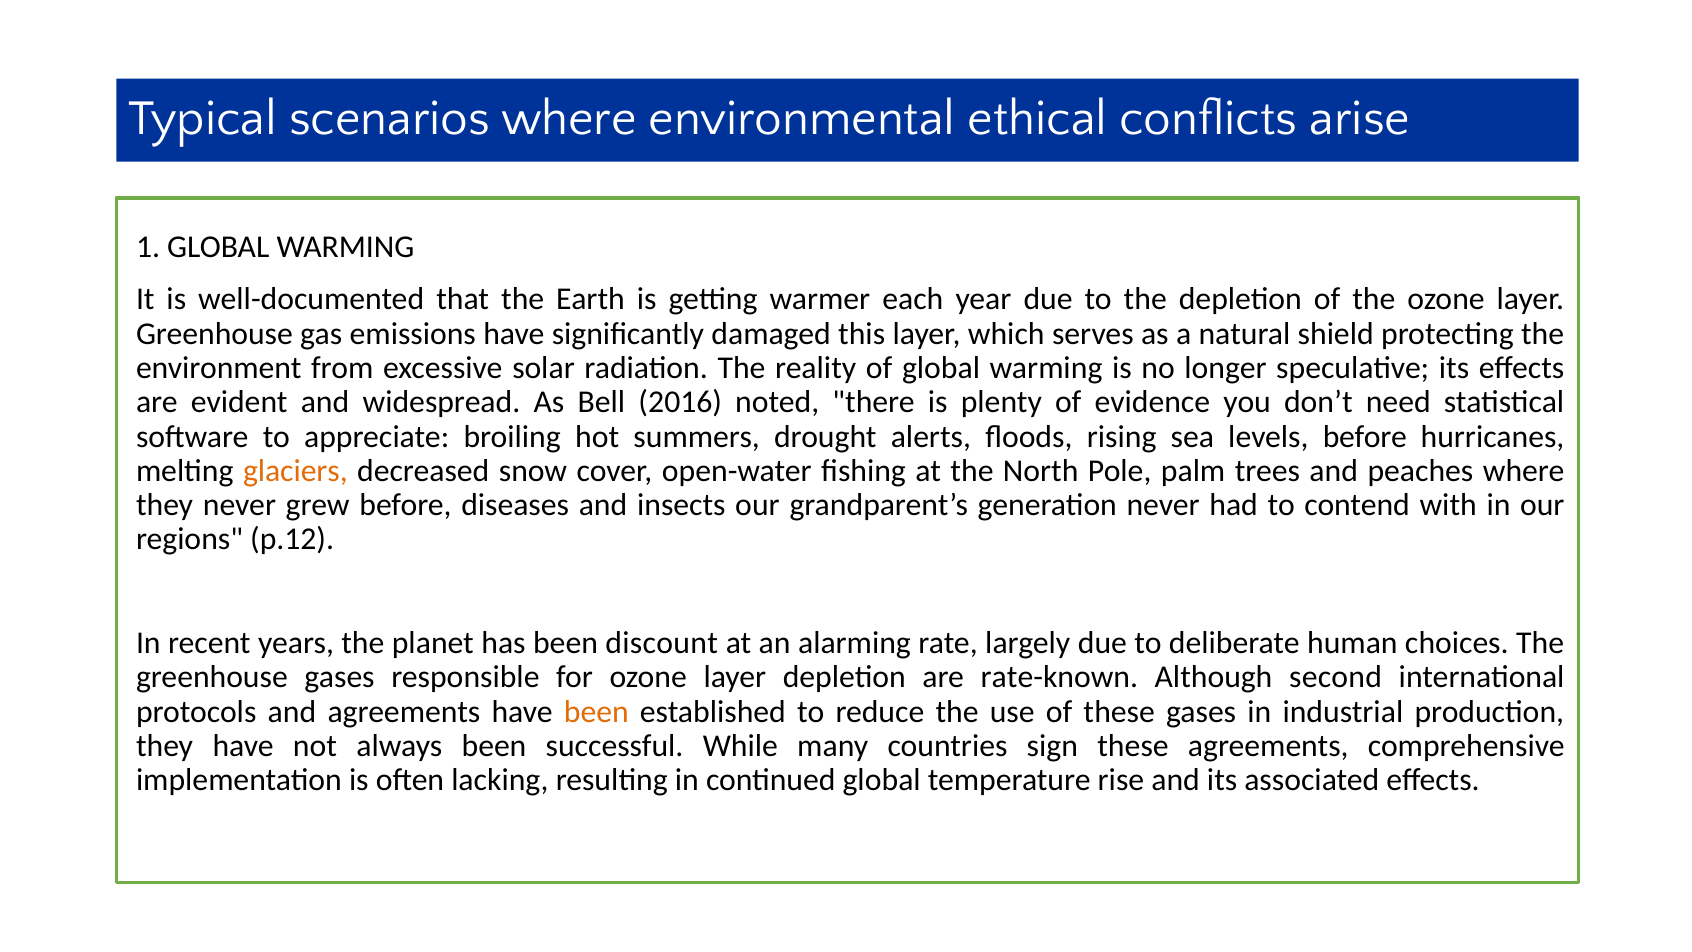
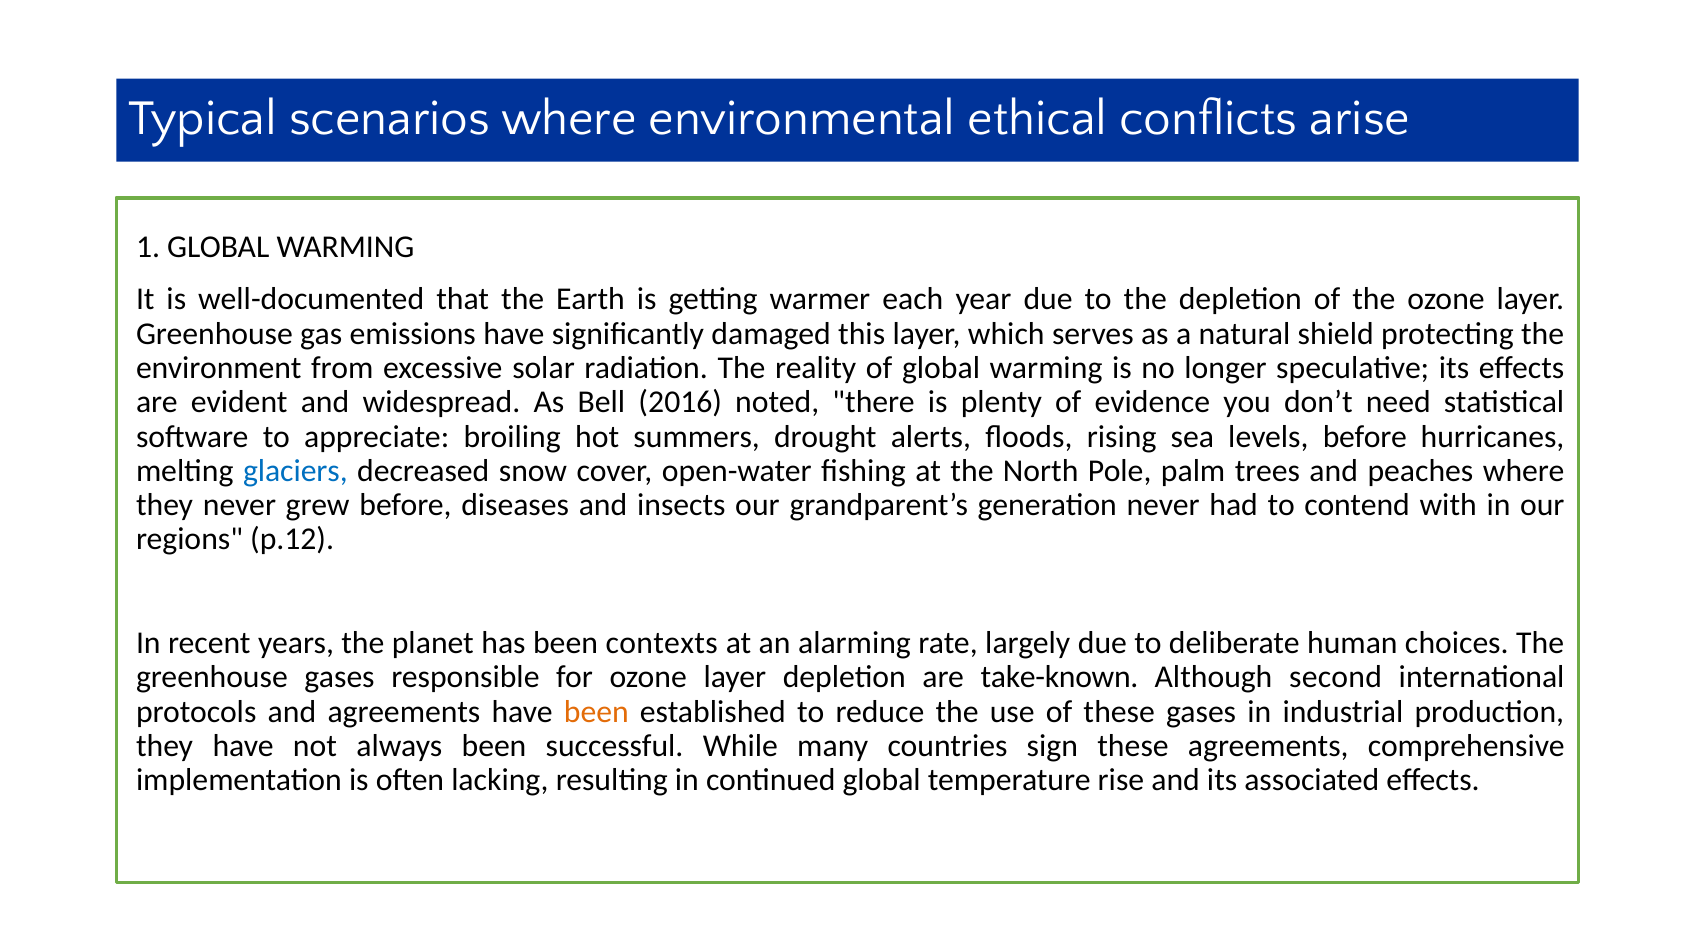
glaciers colour: orange -> blue
discount: discount -> contexts
rate-known: rate-known -> take-known
